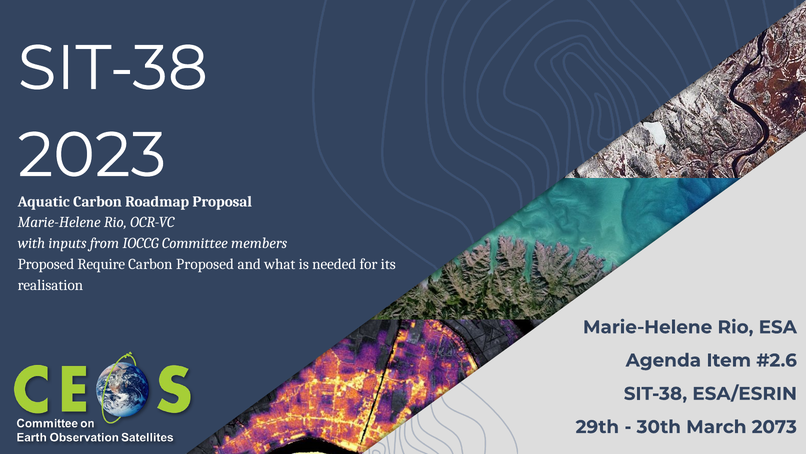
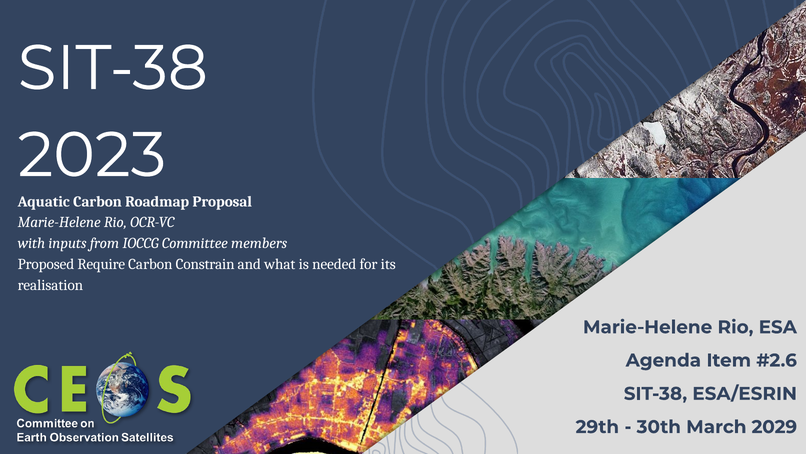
Carbon Proposed: Proposed -> Constrain
2073: 2073 -> 2029
